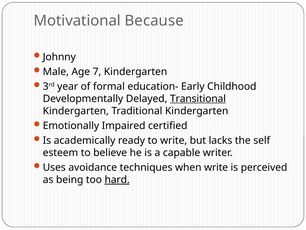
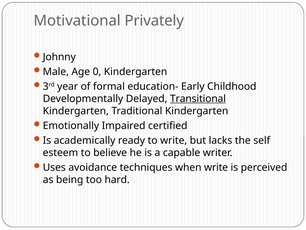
Because: Because -> Privately
7: 7 -> 0
hard underline: present -> none
